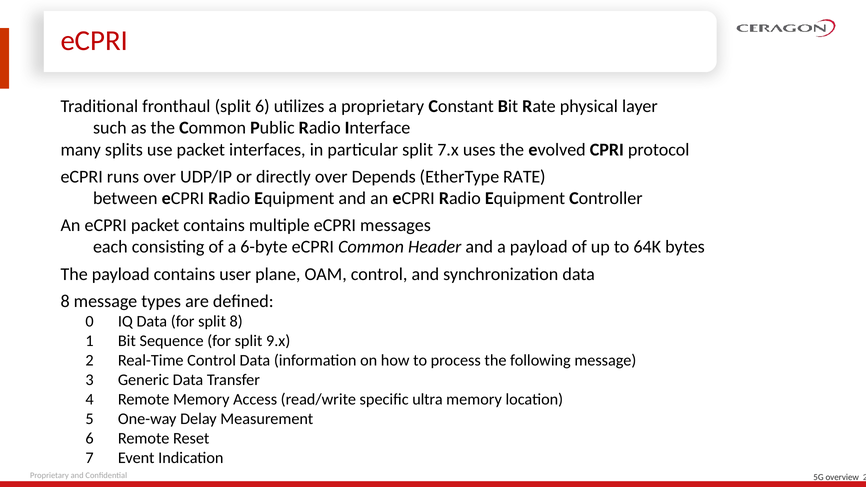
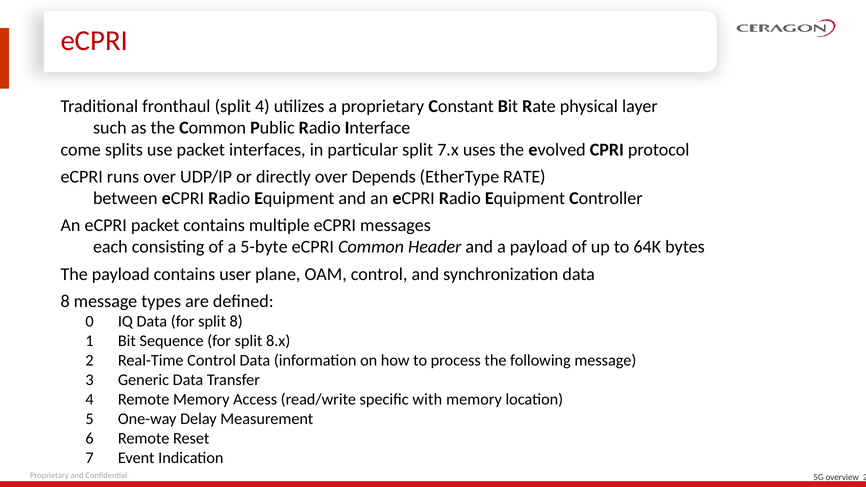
split 6: 6 -> 4
many: many -> come
6-byte: 6-byte -> 5-byte
9.x: 9.x -> 8.x
ultra: ultra -> with
